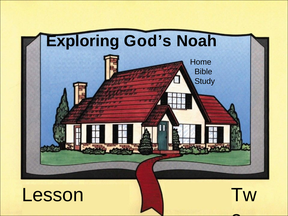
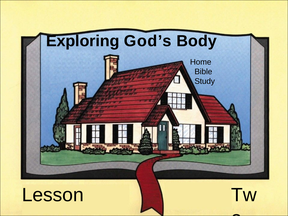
Noah: Noah -> Body
